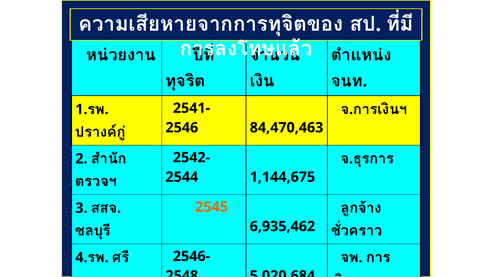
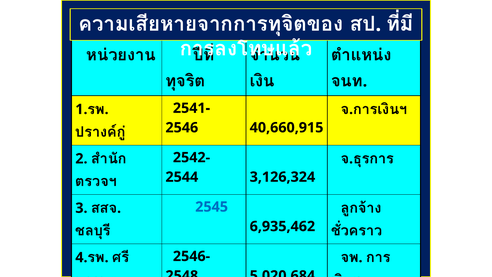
84,470,463: 84,470,463 -> 40,660,915
1,144,675: 1,144,675 -> 3,126,324
2545 colour: orange -> blue
